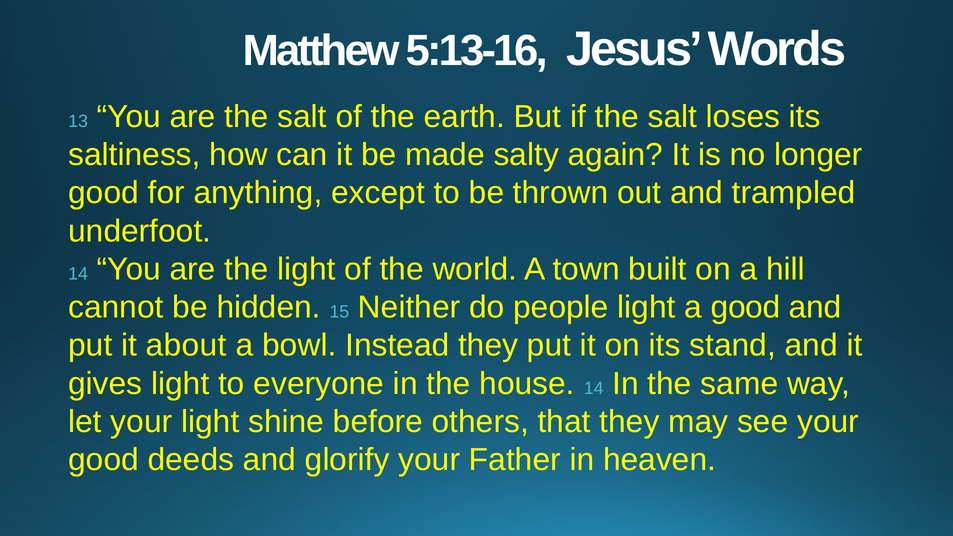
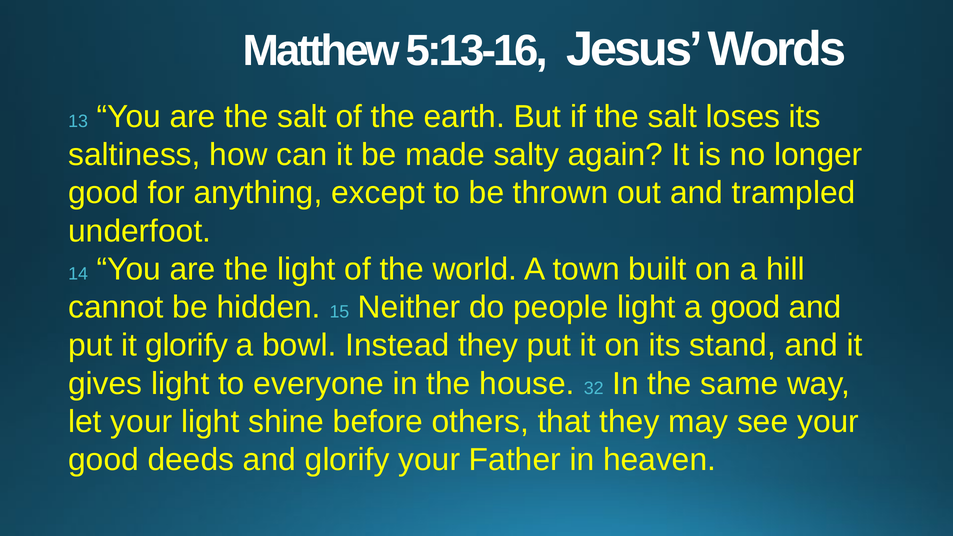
it about: about -> glorify
house 14: 14 -> 32
